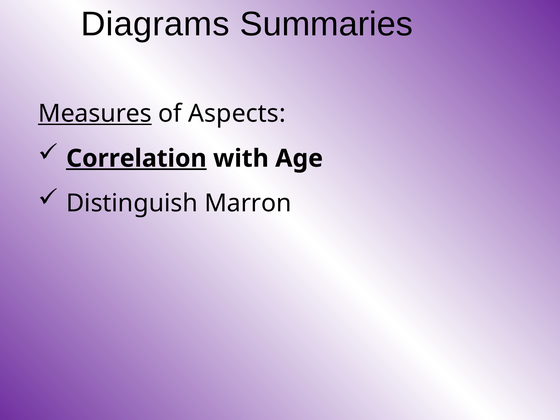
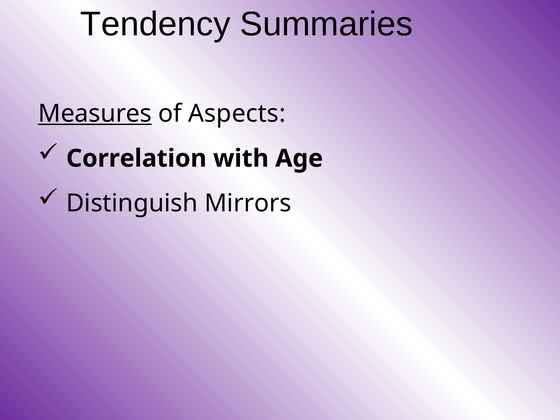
Diagrams: Diagrams -> Tendency
Correlation underline: present -> none
Marron: Marron -> Mirrors
